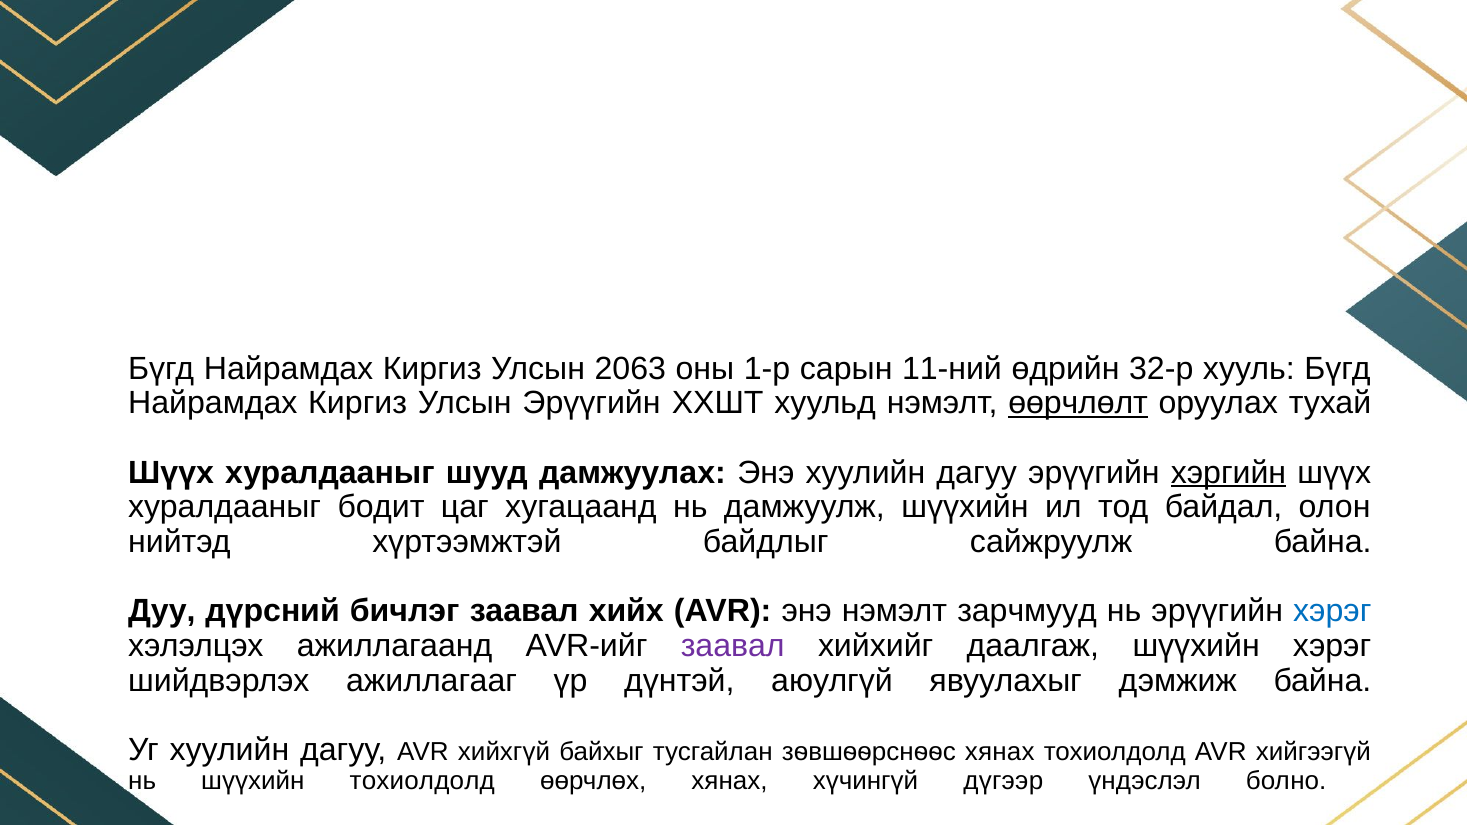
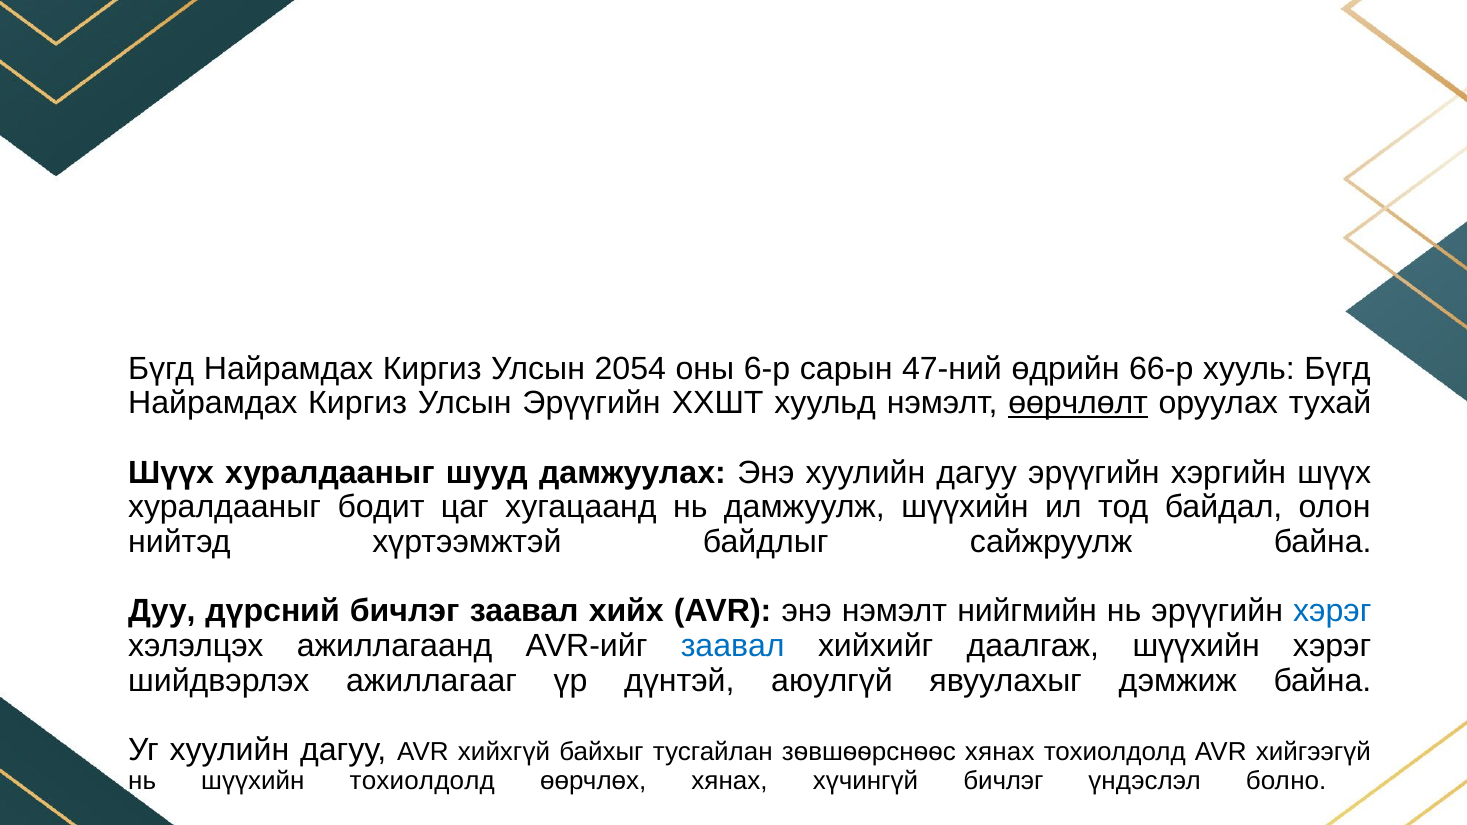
2063: 2063 -> 2054
1-р: 1-р -> 6-р
11-ний: 11-ний -> 47-ний
32-р: 32-р -> 66-р
хэргийн underline: present -> none
зарчмууд: зарчмууд -> нийгмийн
заавал at (733, 646) colour: purple -> blue
хүчингүй дүгээр: дүгээр -> бичлэг
